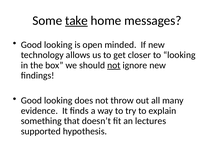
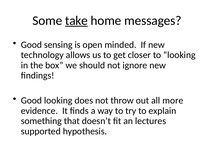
looking at (58, 45): looking -> sensing
not at (114, 65) underline: present -> none
many: many -> more
